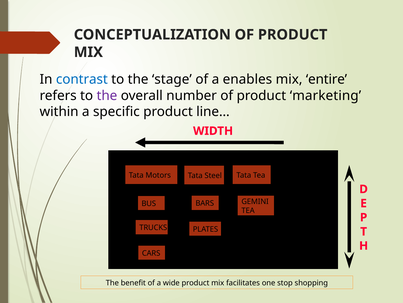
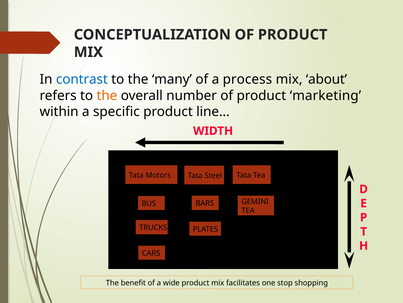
stage: stage -> many
enables: enables -> process
entire: entire -> about
the at (107, 95) colour: purple -> orange
